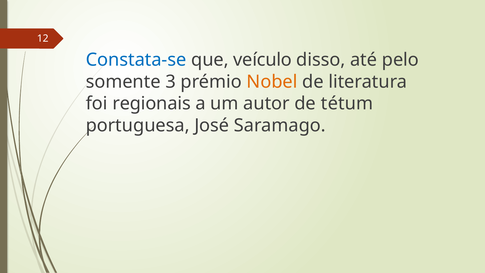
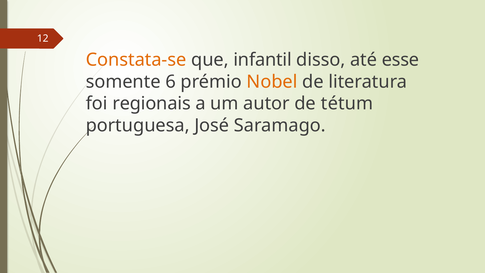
Constata-se colour: blue -> orange
veículo: veículo -> infantil
pelo: pelo -> esse
3: 3 -> 6
